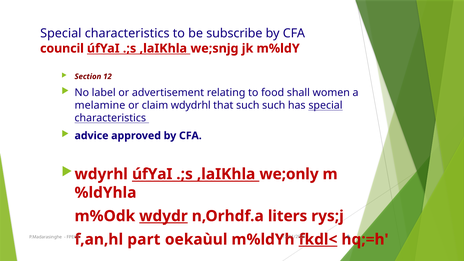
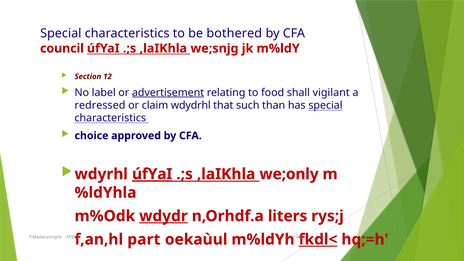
subscribe: subscribe -> bothered
advertisement underline: none -> present
women: women -> vigilant
melamine: melamine -> redressed
such such: such -> than
advice: advice -> choice
úfYaI at (152, 174) underline: none -> present
